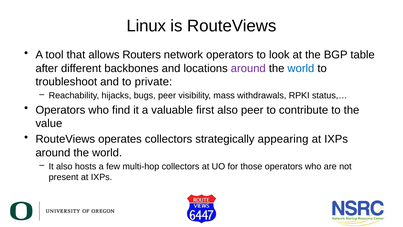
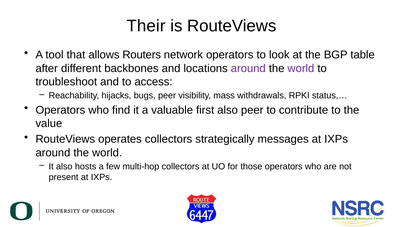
Linux: Linux -> Their
world at (301, 68) colour: blue -> purple
private: private -> access
appearing: appearing -> messages
